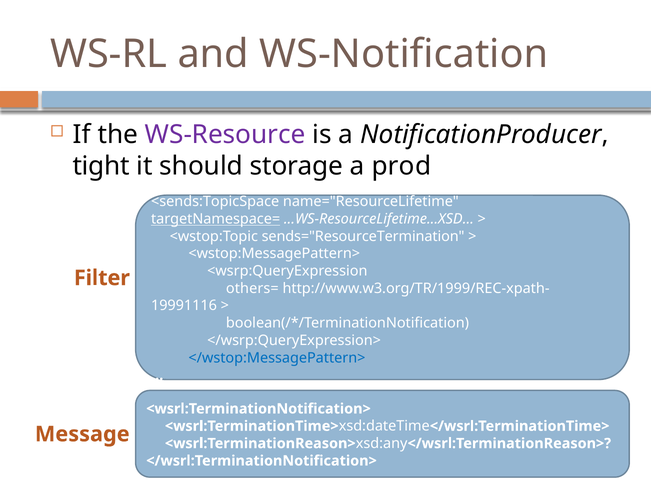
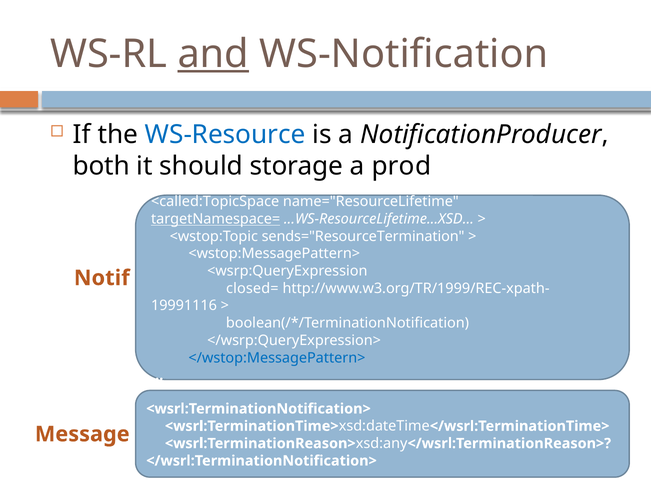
and underline: none -> present
WS-Resource colour: purple -> blue
tight: tight -> both
<sends:TopicSpace: <sends:TopicSpace -> <called:TopicSpace
Filter: Filter -> Notif
others=: others= -> closed=
